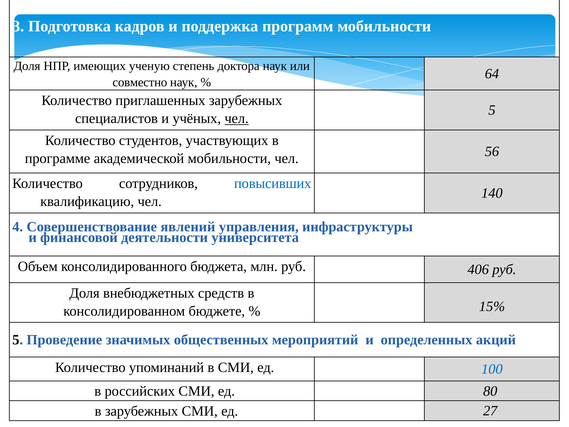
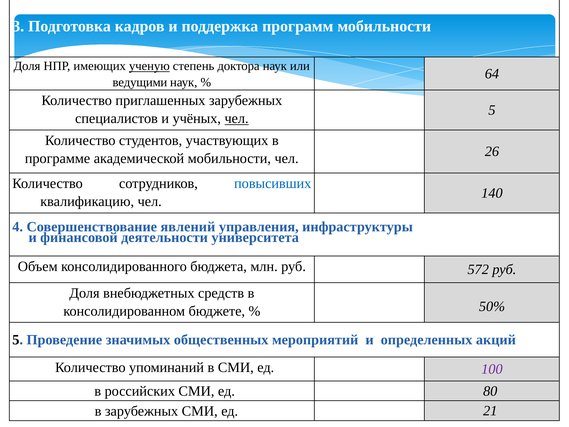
ученую underline: none -> present
совместно: совместно -> ведущими
56: 56 -> 26
406: 406 -> 572
15%: 15% -> 50%
100 colour: blue -> purple
27: 27 -> 21
